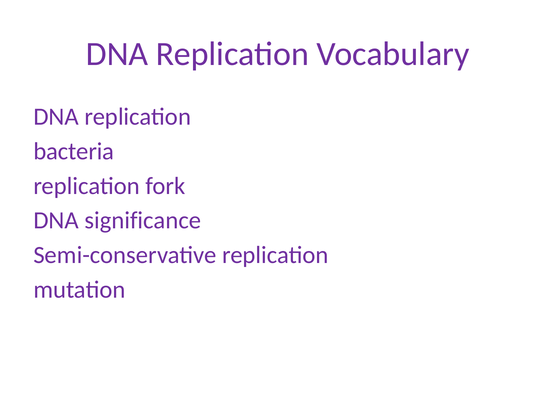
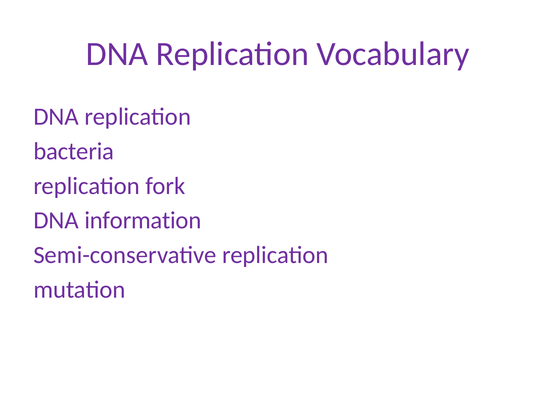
significance: significance -> information
